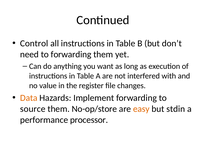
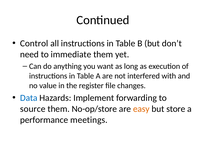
to forwarding: forwarding -> immediate
Data colour: orange -> blue
stdin: stdin -> store
processor: processor -> meetings
